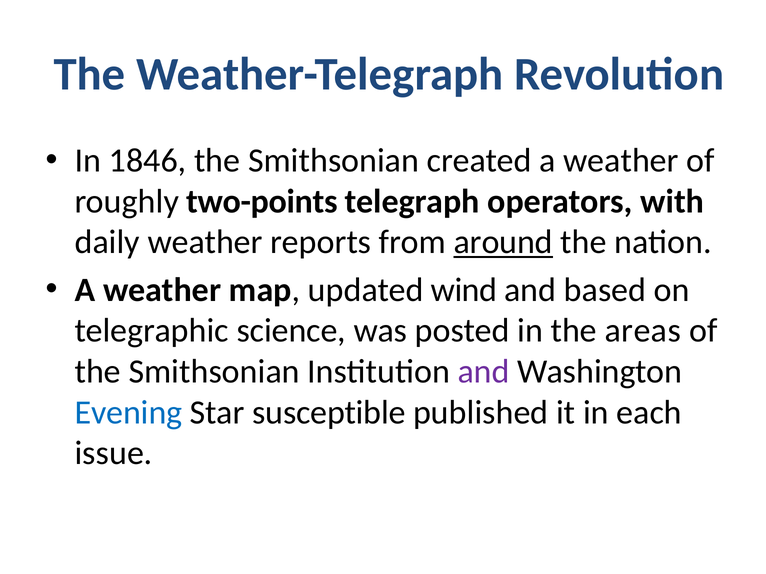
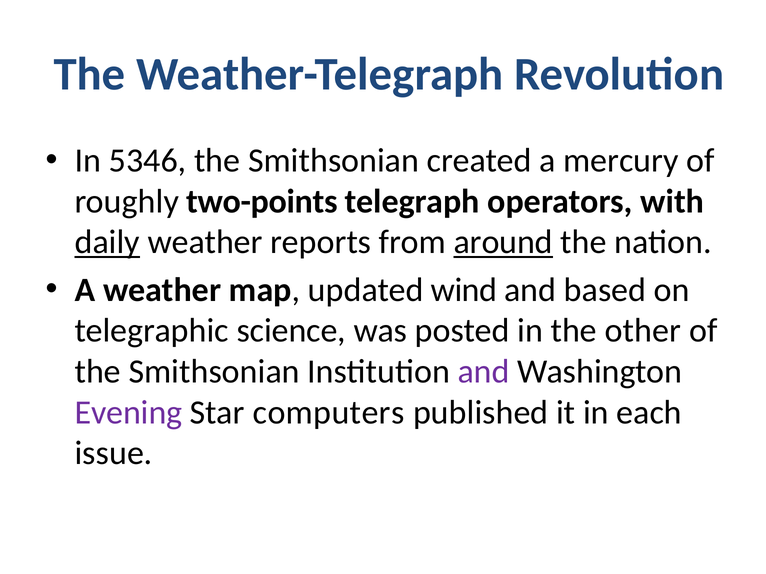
1846: 1846 -> 5346
created a weather: weather -> mercury
daily underline: none -> present
areas: areas -> other
Evening colour: blue -> purple
susceptible: susceptible -> computers
